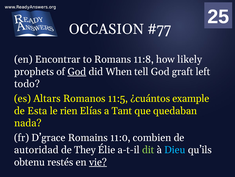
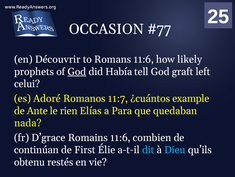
Encontrar: Encontrar -> Découvrir
Romans 11:8: 11:8 -> 11:6
When: When -> Había
todo: todo -> celui
Altars: Altars -> Adoré
11:5: 11:5 -> 11:7
Esta: Esta -> Ante
Tant: Tant -> Para
Romains 11:0: 11:0 -> 11:6
autoridad: autoridad -> continúan
They: They -> First
dit colour: light green -> light blue
vie underline: present -> none
